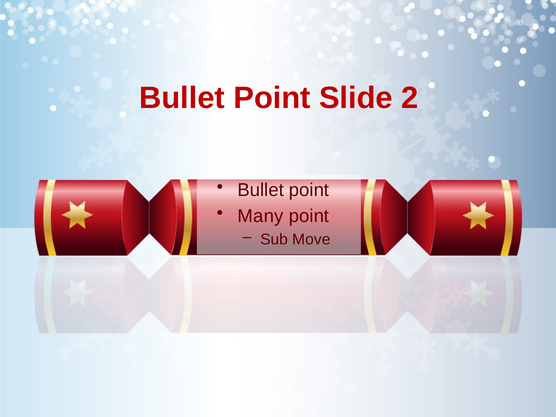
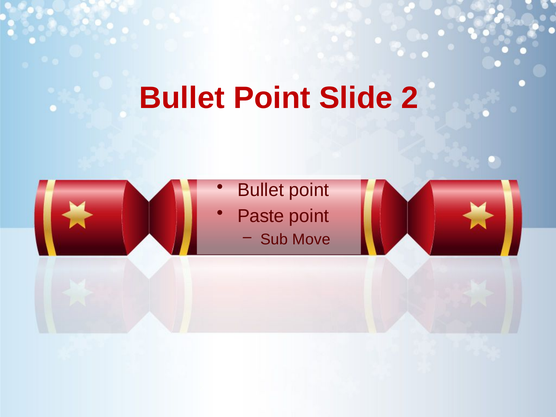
Many: Many -> Paste
